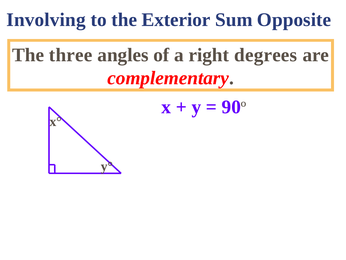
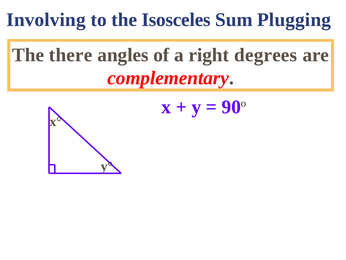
Exterior: Exterior -> Isosceles
Opposite: Opposite -> Plugging
three: three -> there
